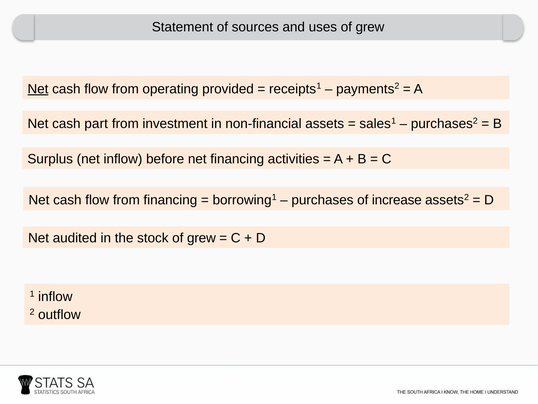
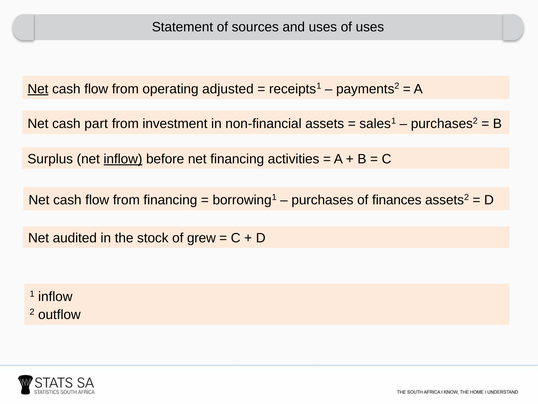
uses of grew: grew -> uses
provided: provided -> adjusted
inflow at (123, 159) underline: none -> present
increase: increase -> finances
